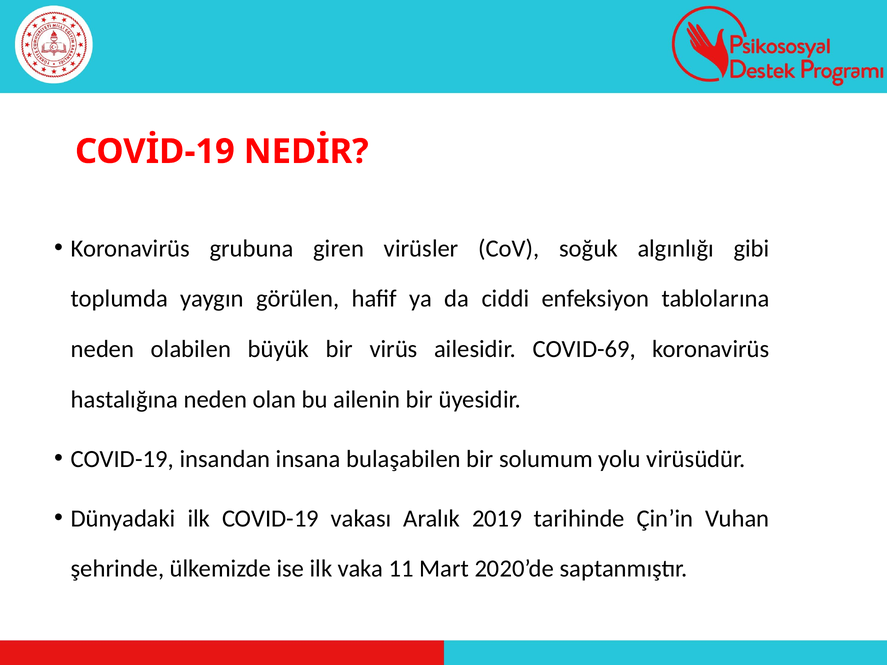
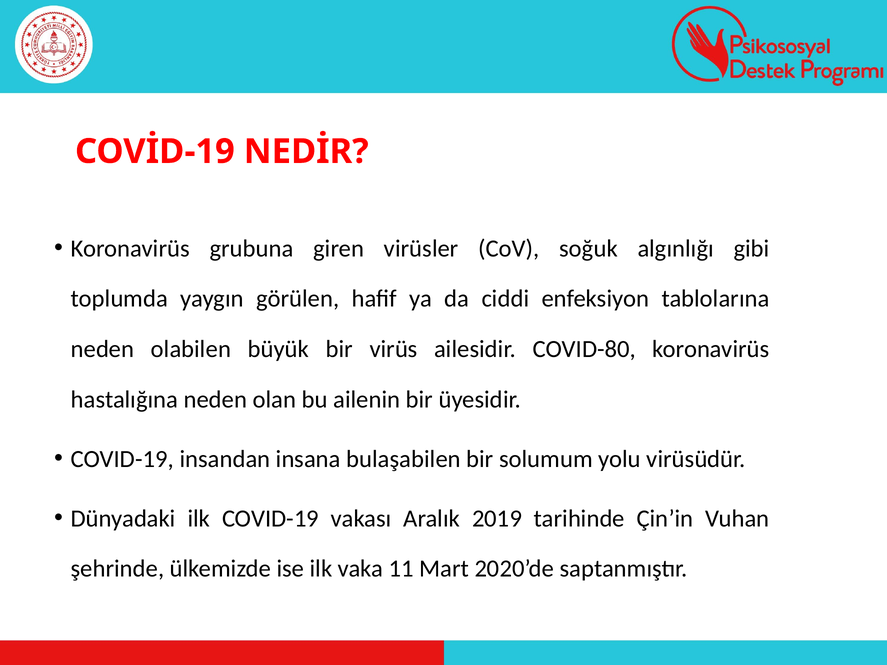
COVID-69: COVID-69 -> COVID-80
